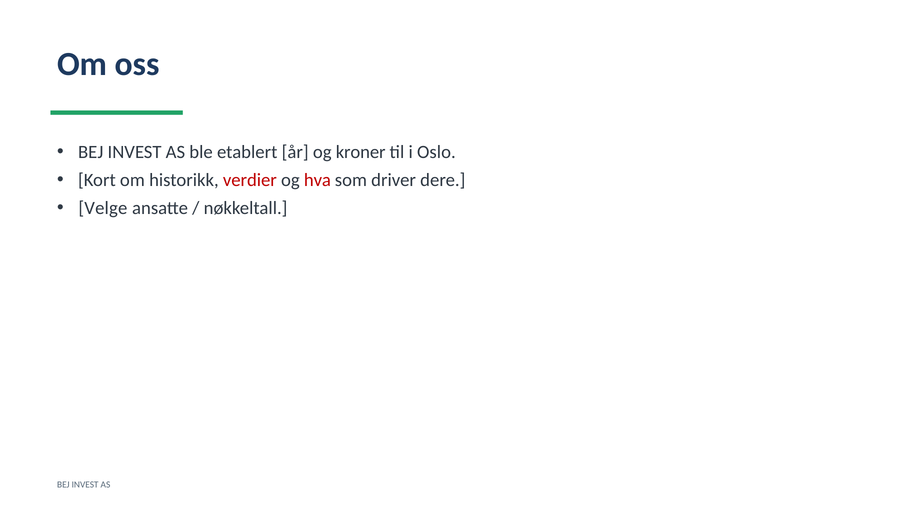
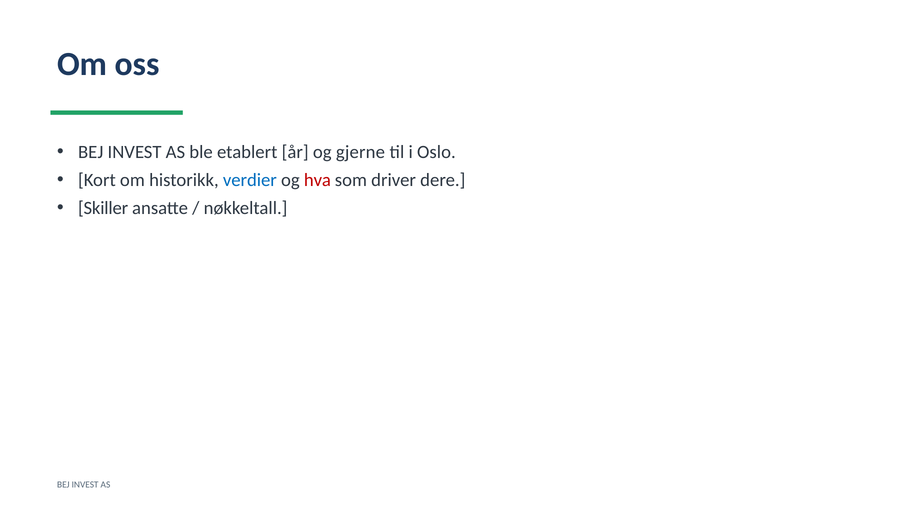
kroner: kroner -> gjerne
verdier colour: red -> blue
Velge: Velge -> Skiller
